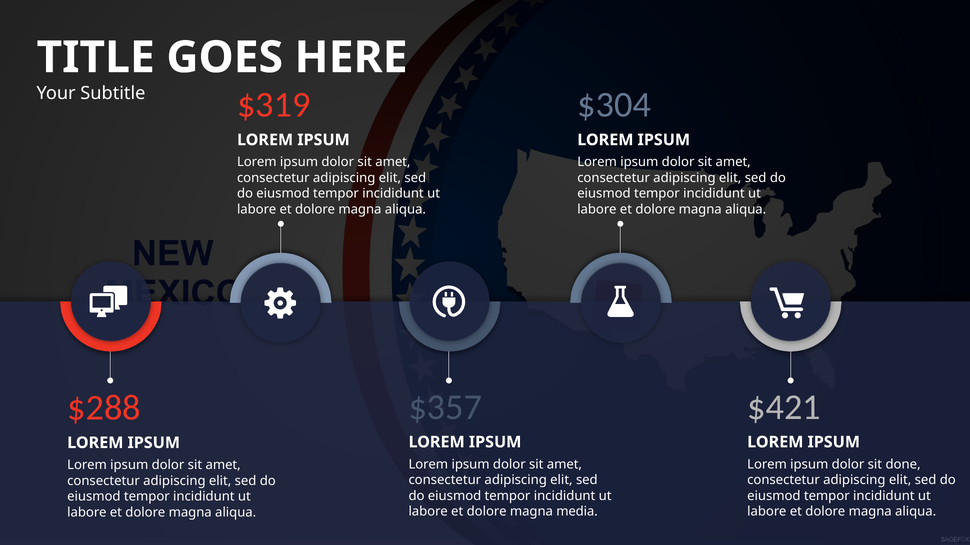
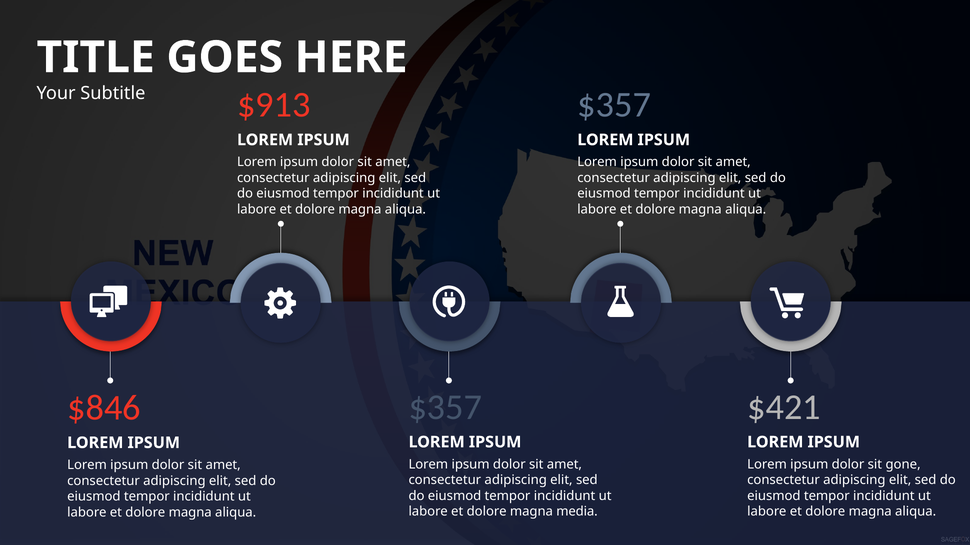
$319: $319 -> $913
$304 at (614, 105): $304 -> $357
$288: $288 -> $846
done: done -> gone
